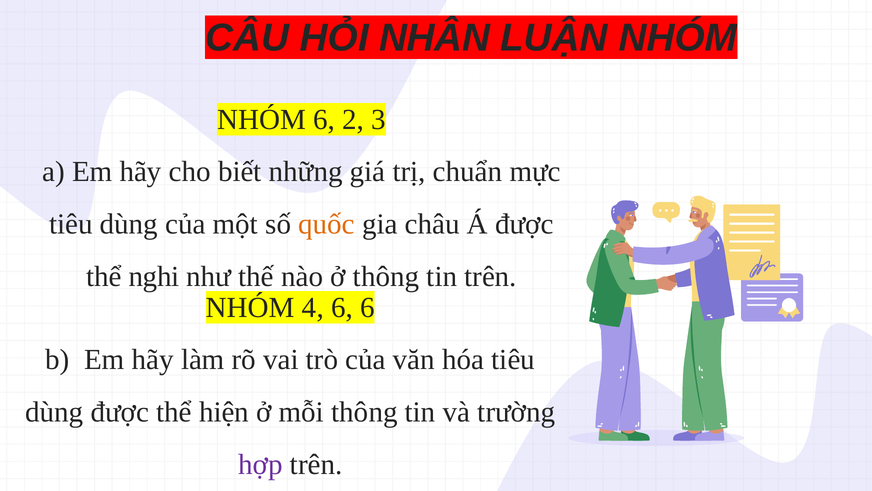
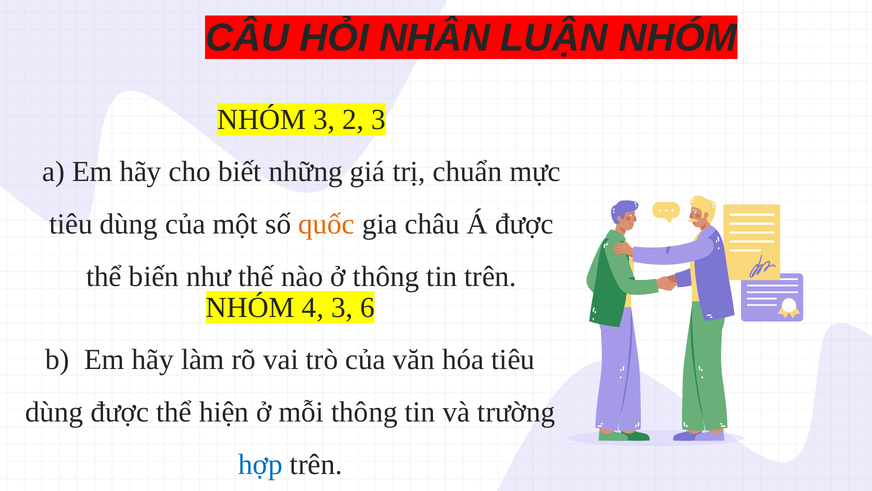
NHÓM 6: 6 -> 3
nghi: nghi -> biến
4 6: 6 -> 3
hợp colour: purple -> blue
